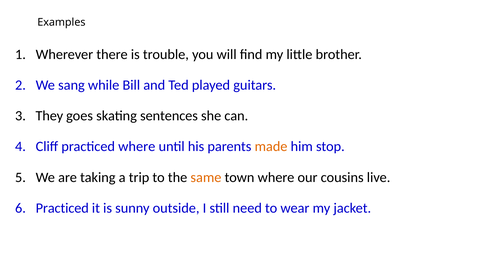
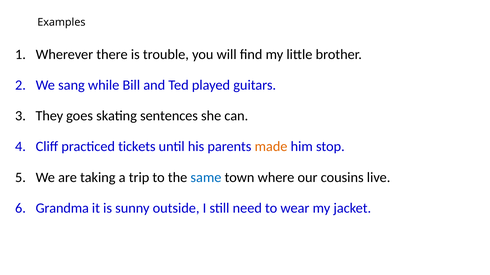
practiced where: where -> tickets
same colour: orange -> blue
Practiced at (62, 208): Practiced -> Grandma
